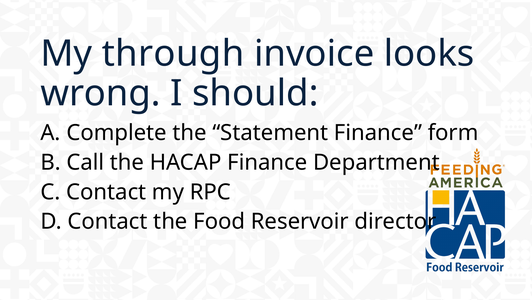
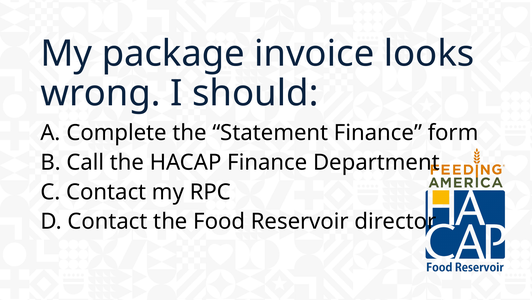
through: through -> package
